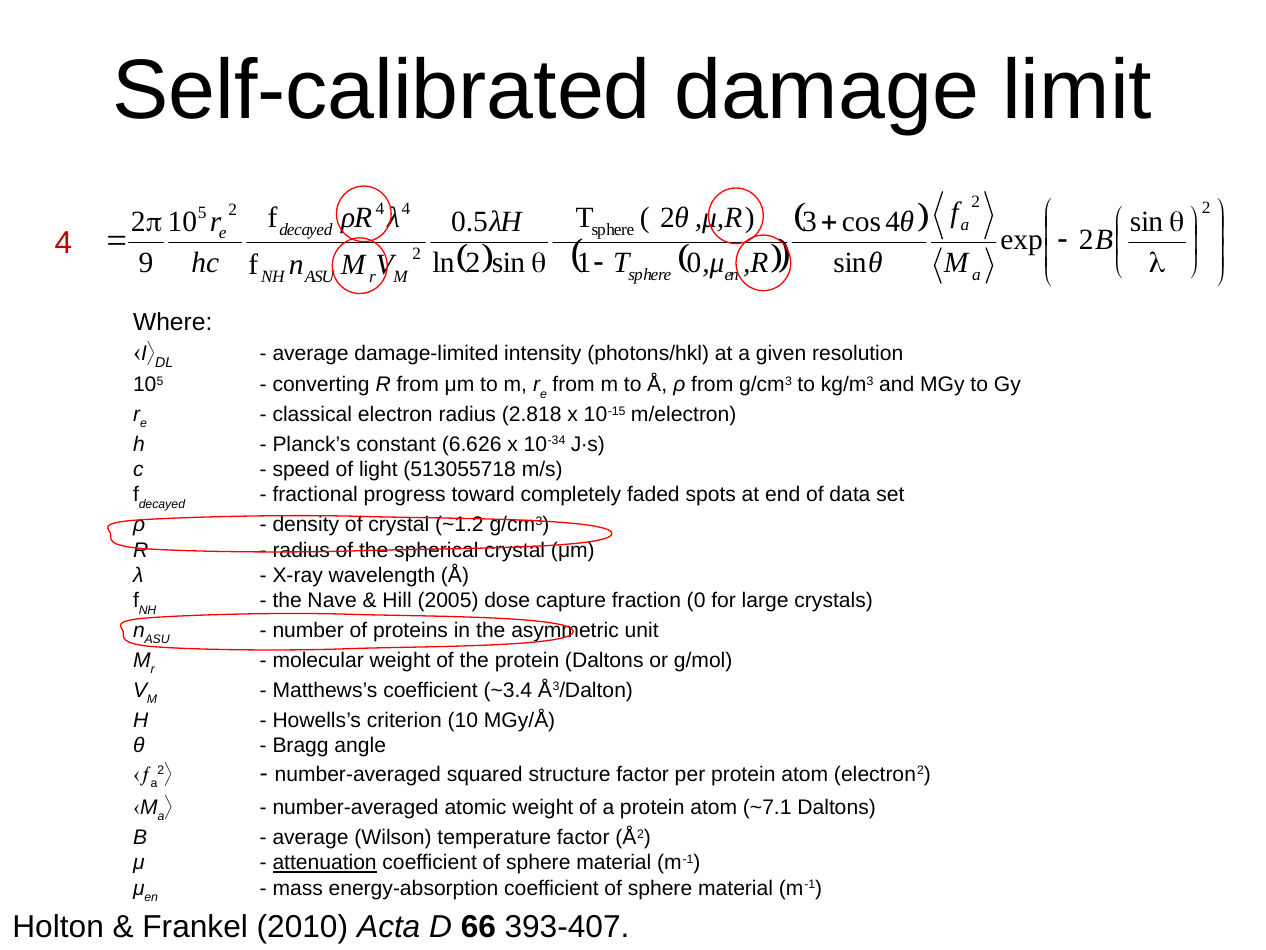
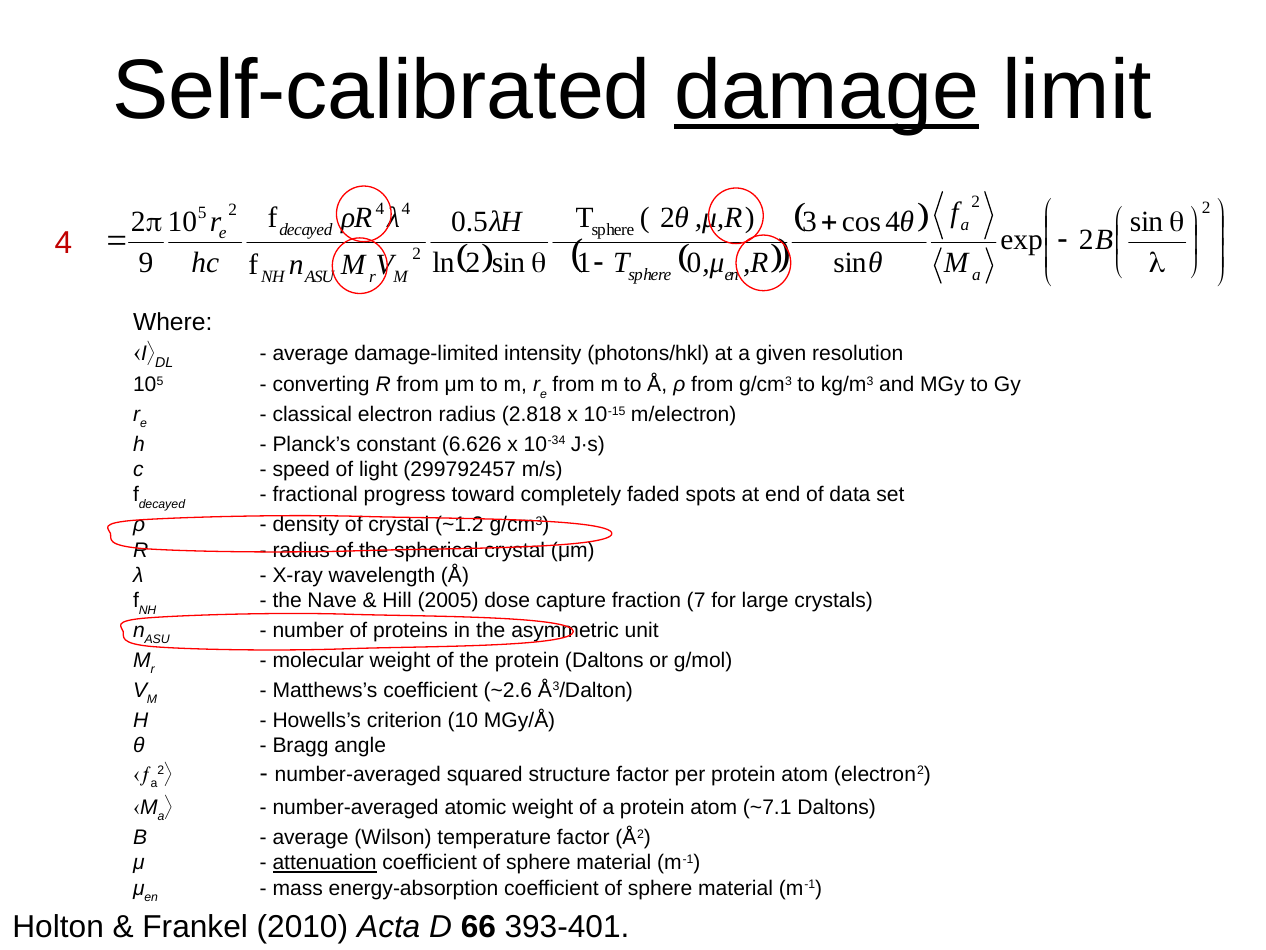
damage underline: none -> present
513055718: 513055718 -> 299792457
fraction 0: 0 -> 7
~3.4: ~3.4 -> ~2.6
393-407: 393-407 -> 393-401
